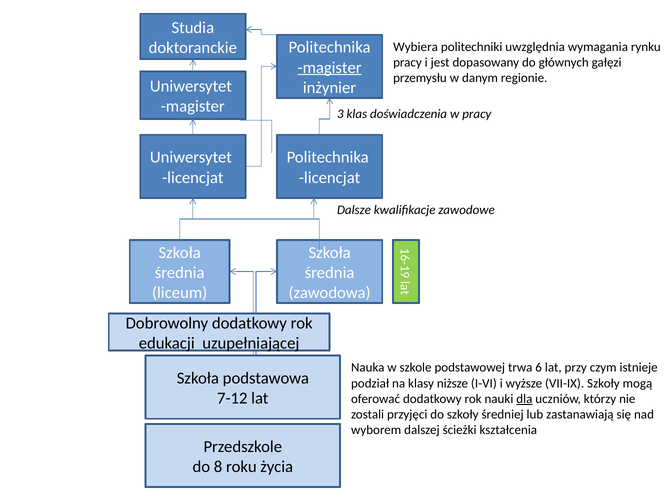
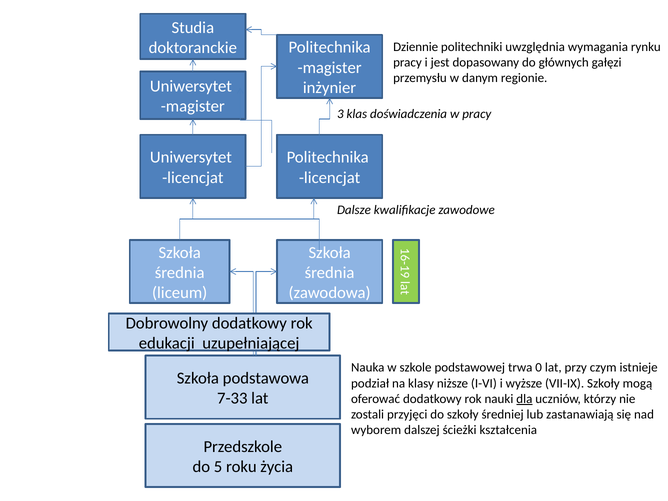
Wybiera: Wybiera -> Dziennie
magister at (330, 68) underline: present -> none
trwa 6: 6 -> 0
7-12: 7-12 -> 7-33
8: 8 -> 5
